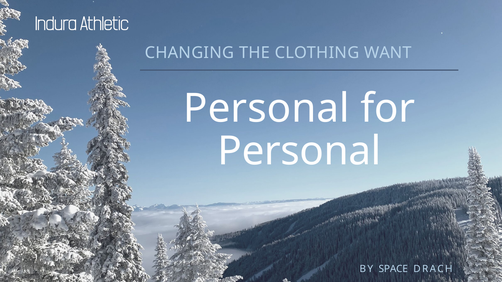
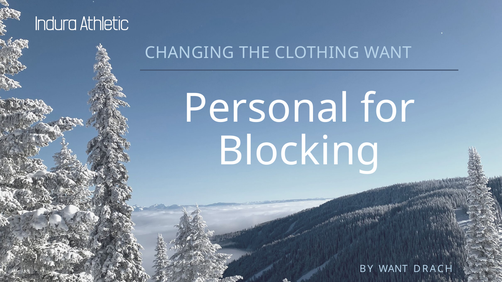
Personal at (299, 152): Personal -> Blocking
BY SPACE: SPACE -> WANT
